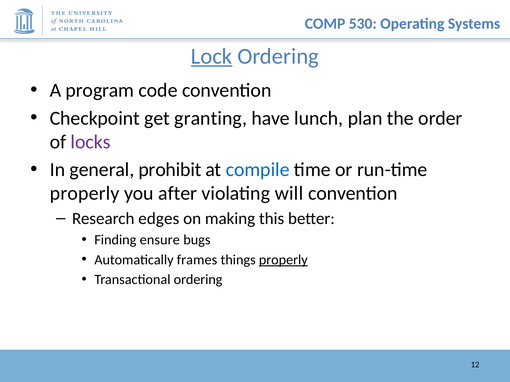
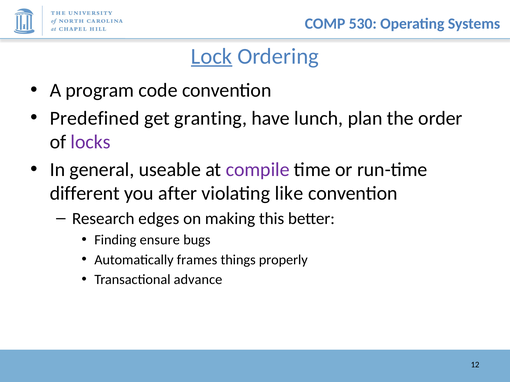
Checkpoint: Checkpoint -> Predefined
prohibit: prohibit -> useable
compile colour: blue -> purple
properly at (85, 194): properly -> different
will: will -> like
properly at (283, 260) underline: present -> none
Transactional ordering: ordering -> advance
